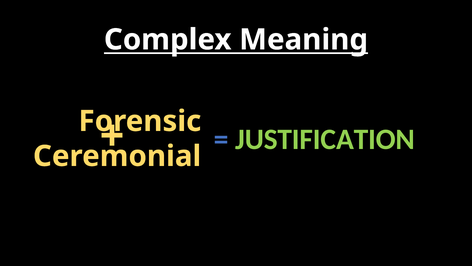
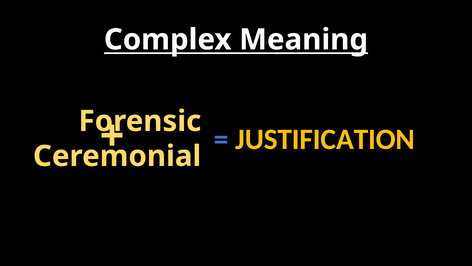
JUSTIFICATION colour: light green -> yellow
